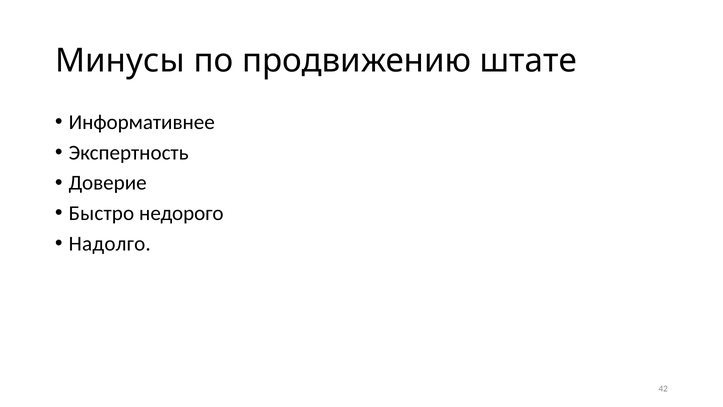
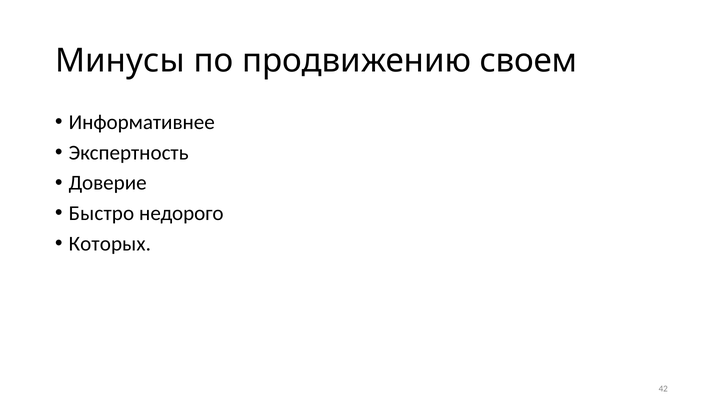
штате: штате -> своем
Надолго: Надолго -> Которых
